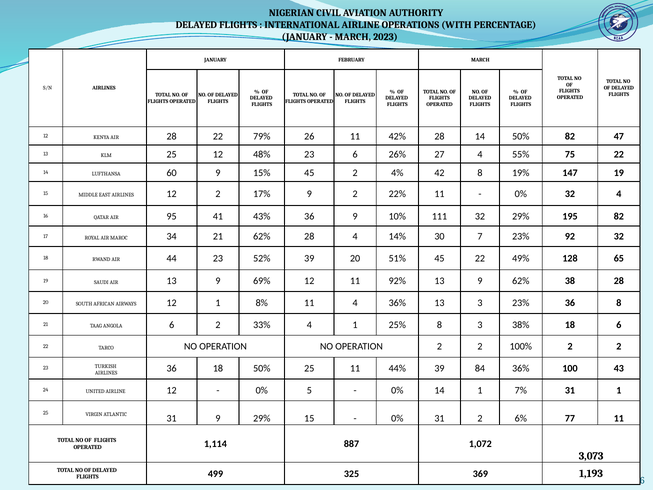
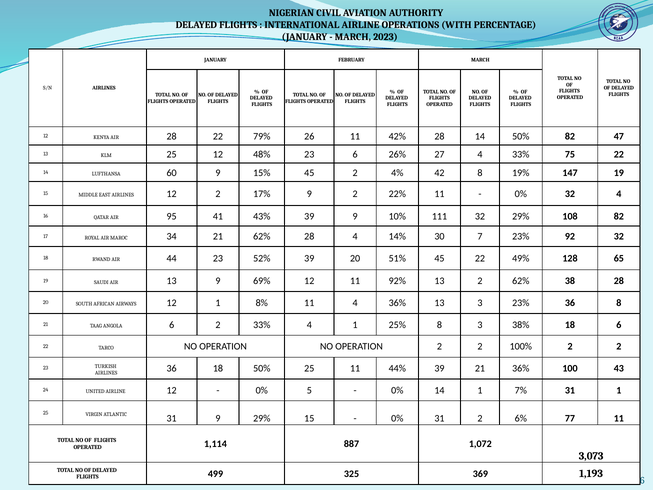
4 55%: 55% -> 33%
43% 36: 36 -> 39
195: 195 -> 108
92% 13 9: 9 -> 2
39 84: 84 -> 21
